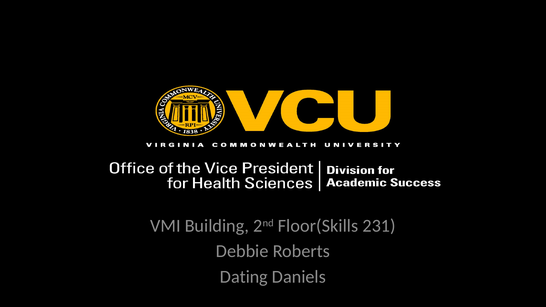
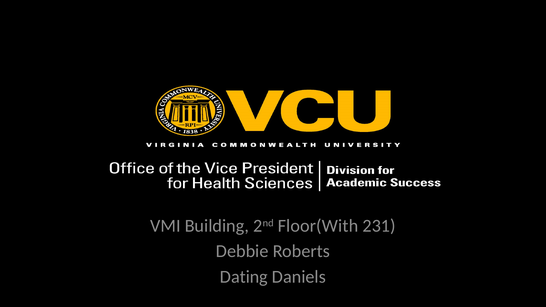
Floor(Skills: Floor(Skills -> Floor(With
